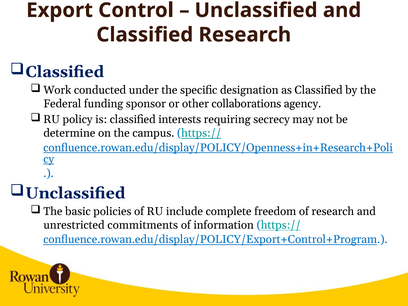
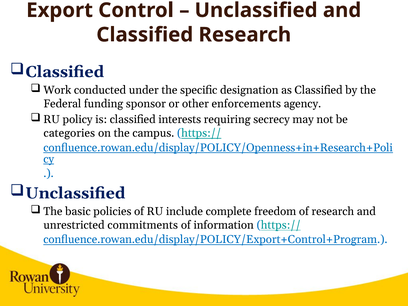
collaborations: collaborations -> enforcements
determine: determine -> categories
